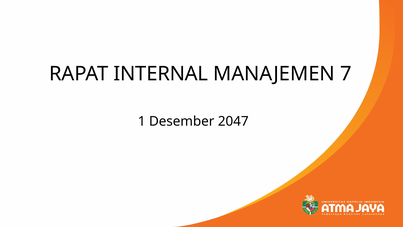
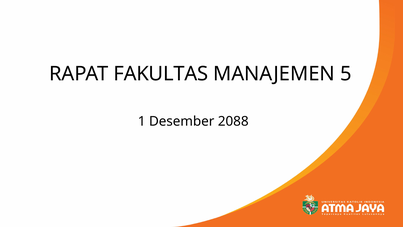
INTERNAL: INTERNAL -> FAKULTAS
7: 7 -> 5
2047: 2047 -> 2088
